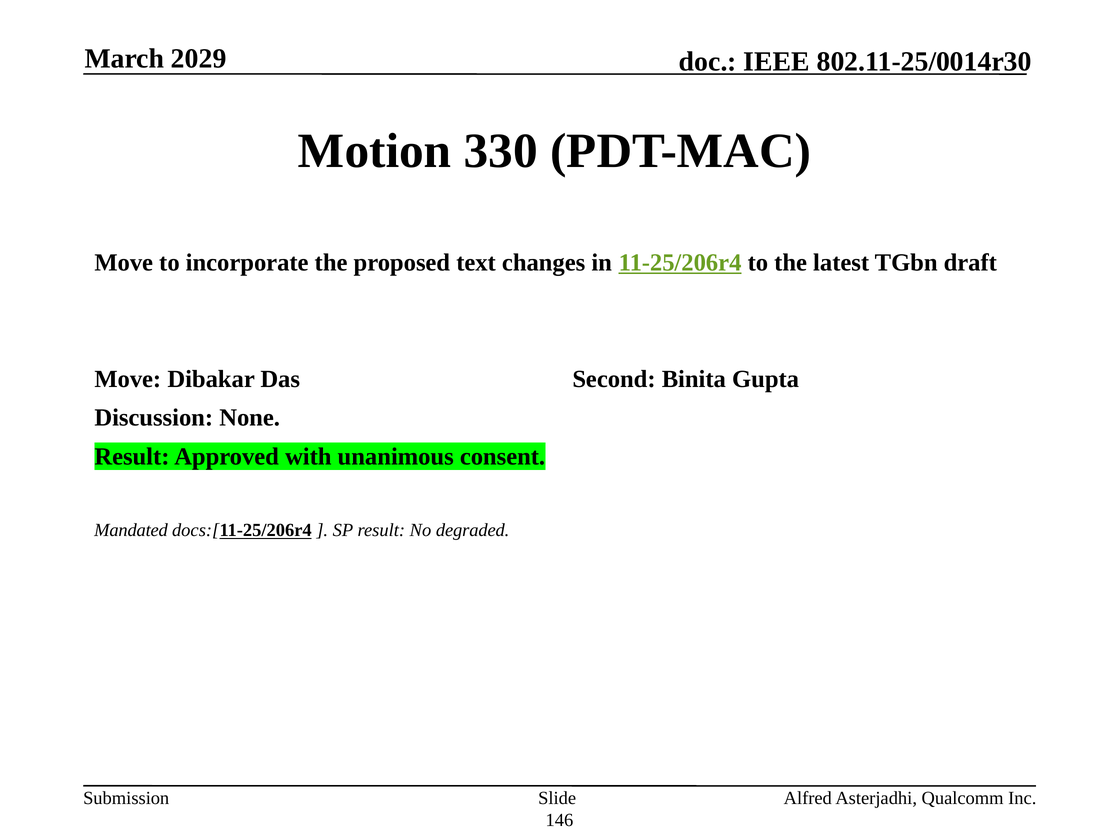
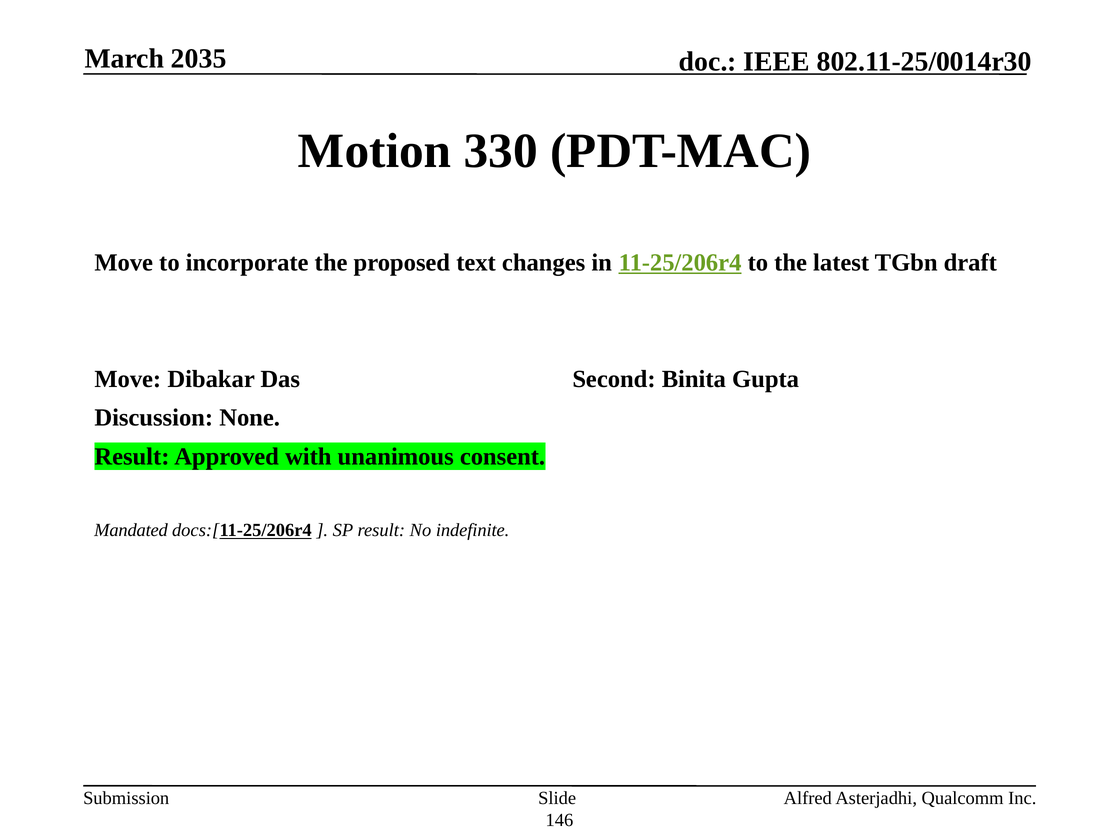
2029: 2029 -> 2035
degraded: degraded -> indefinite
